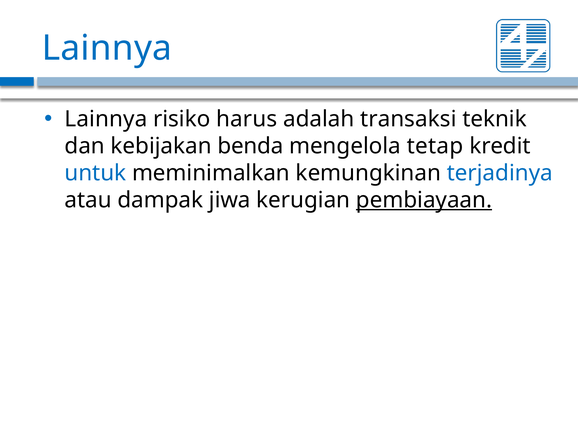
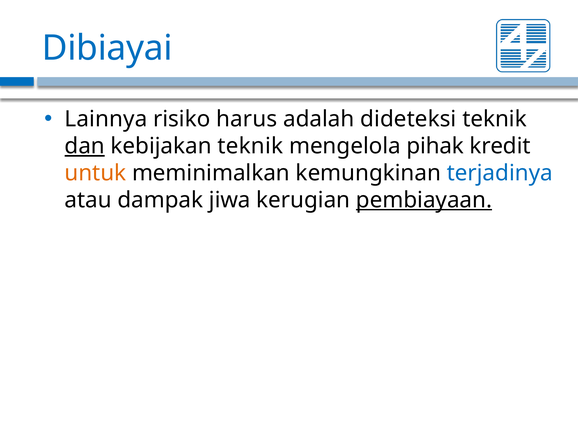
Lainnya at (107, 48): Lainnya -> Dibiayai
transaksi: transaksi -> dideteksi
dan underline: none -> present
kebijakan benda: benda -> teknik
tetap: tetap -> pihak
untuk colour: blue -> orange
